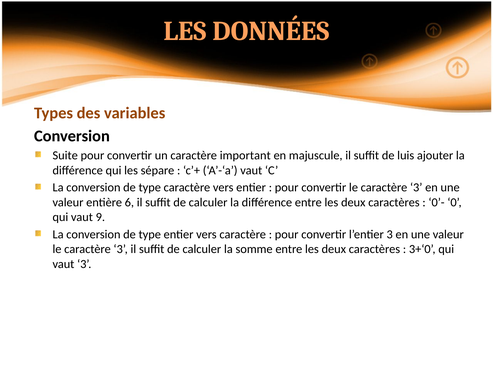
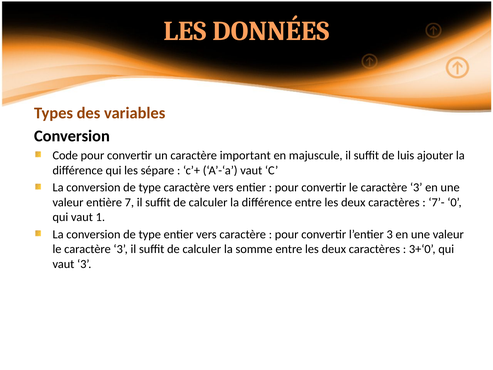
Suite: Suite -> Code
6: 6 -> 7
0’-: 0’- -> 7’-
9: 9 -> 1
